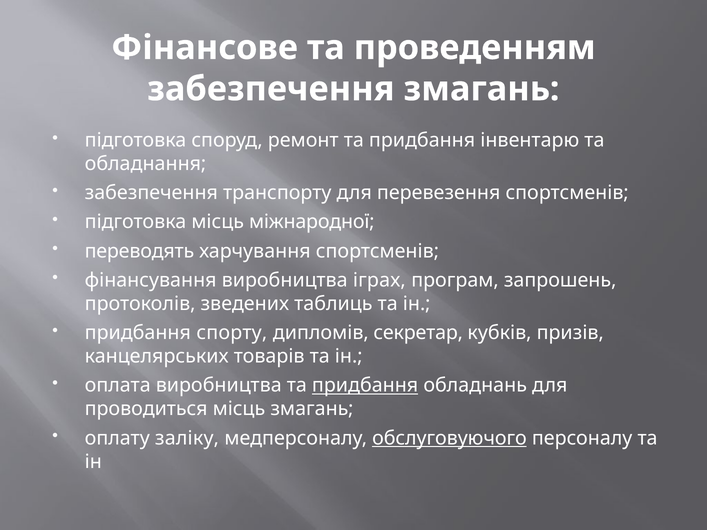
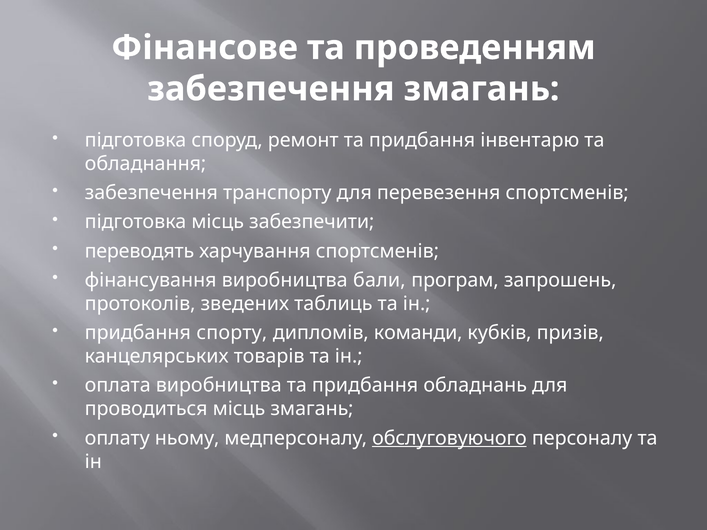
міжнародної: міжнародної -> забезпечити
іграх: іграх -> бали
секретар: секретар -> команди
придбання at (365, 386) underline: present -> none
заліку: заліку -> ньому
